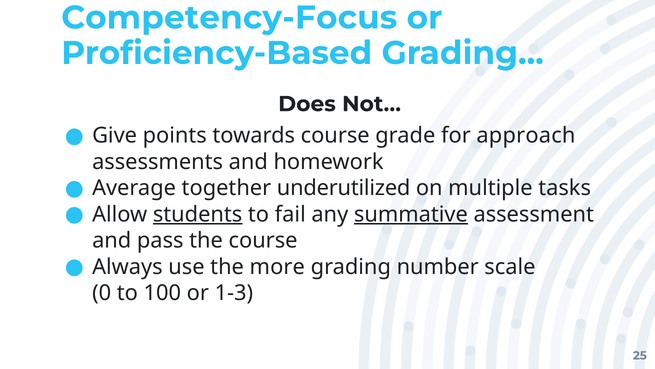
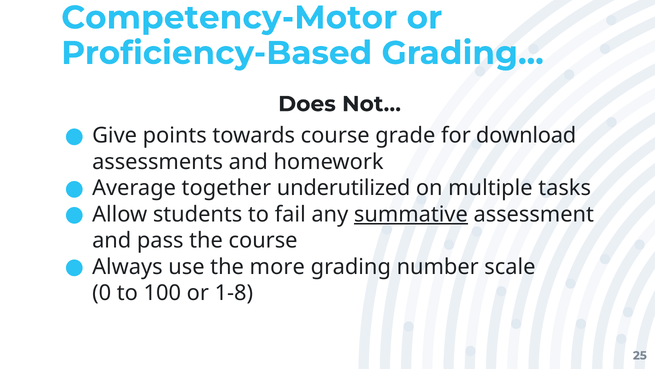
Competency-Focus: Competency-Focus -> Competency-Motor
approach: approach -> download
students underline: present -> none
1-3: 1-3 -> 1-8
